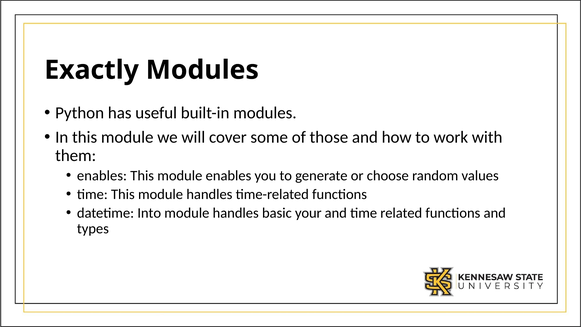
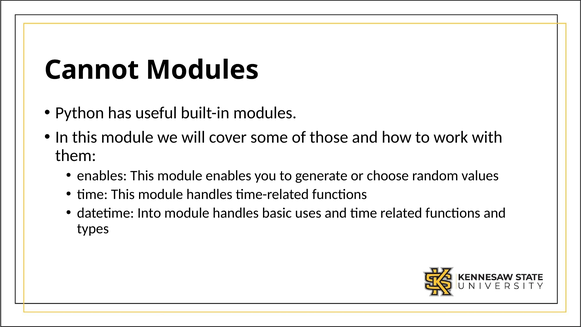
Exactly: Exactly -> Cannot
your: your -> uses
